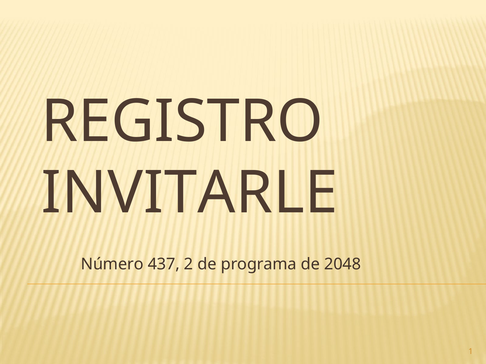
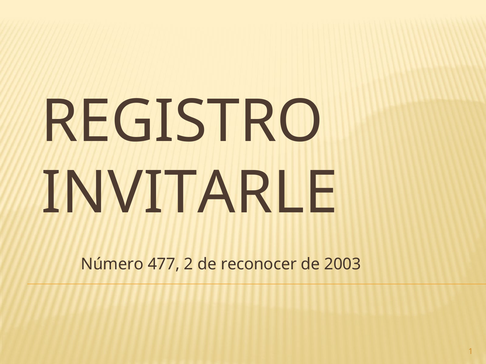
437: 437 -> 477
programa: programa -> reconocer
2048: 2048 -> 2003
